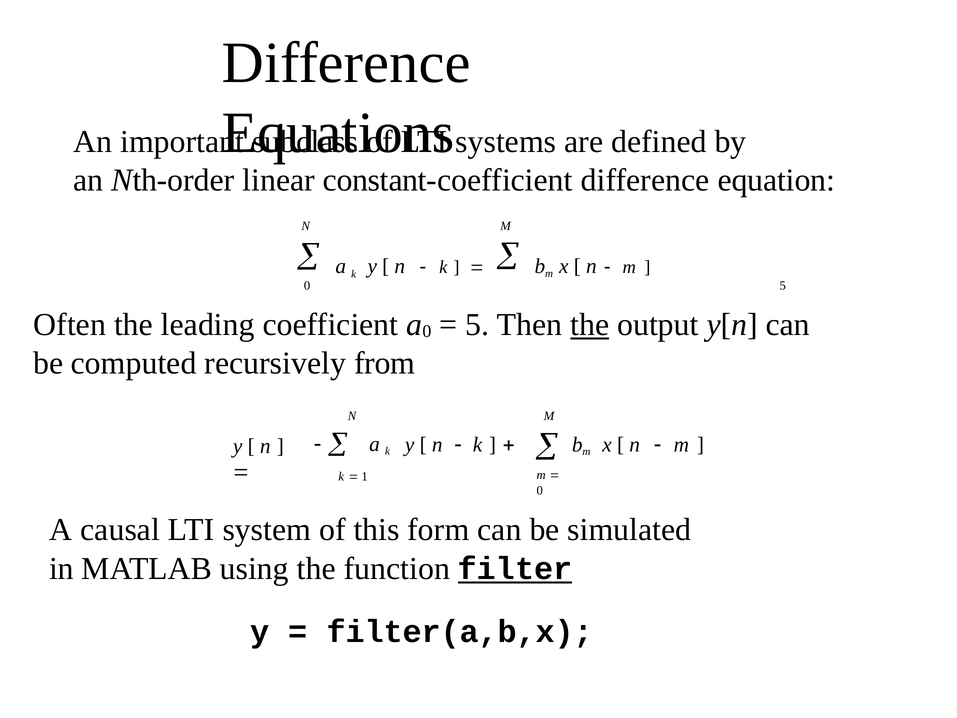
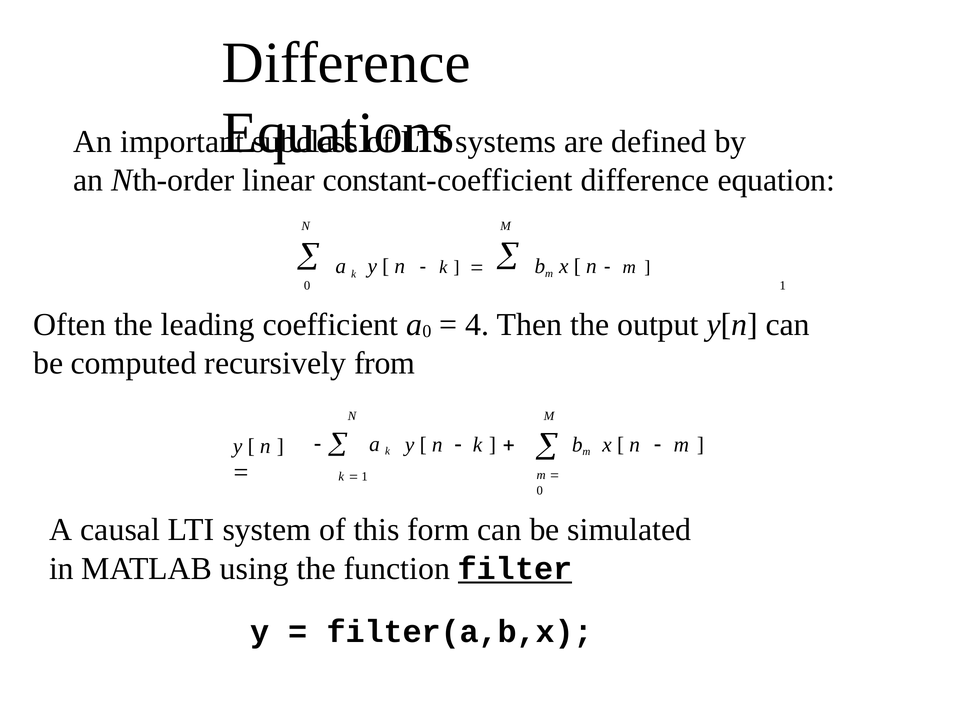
0 5: 5 -> 1
5 at (477, 325): 5 -> 4
the at (590, 325) underline: present -> none
